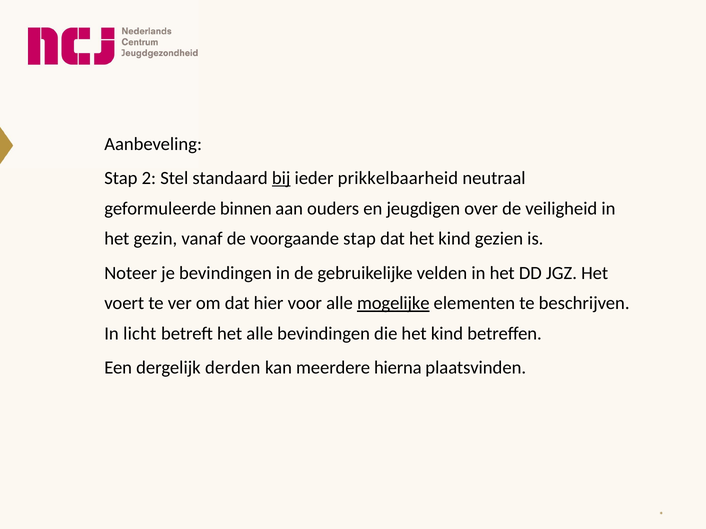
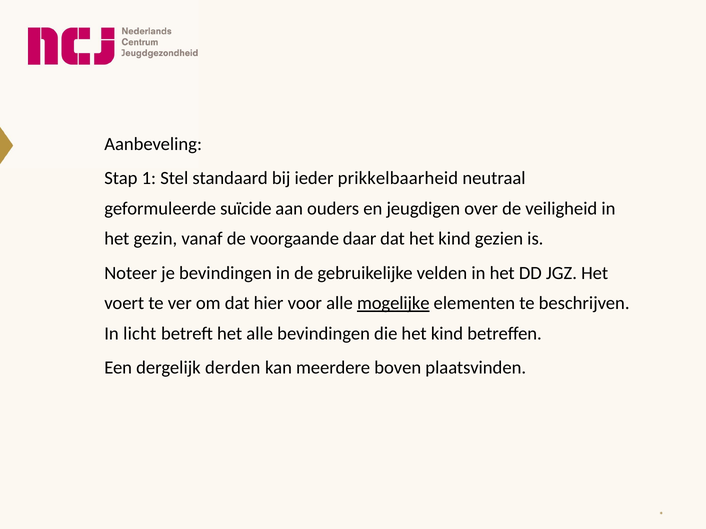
2: 2 -> 1
bij underline: present -> none
binnen: binnen -> suïcide
voorgaande stap: stap -> daar
hierna: hierna -> boven
